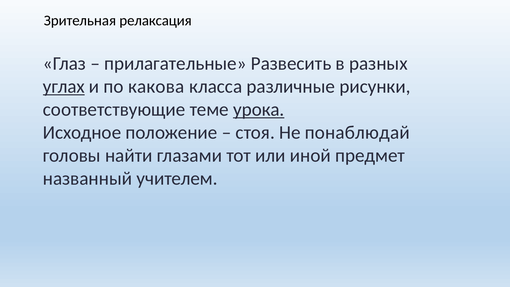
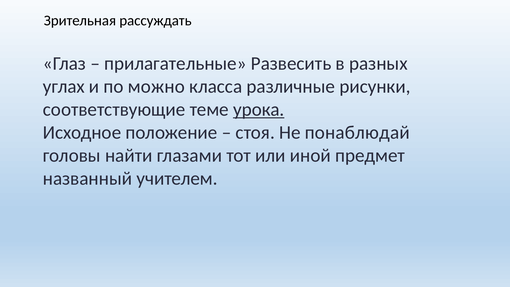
релаксация: релаксация -> рассуждать
углах underline: present -> none
какова: какова -> можно
